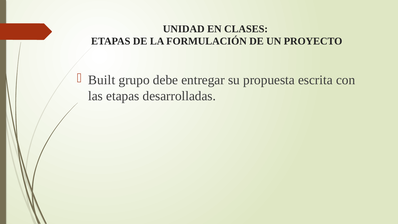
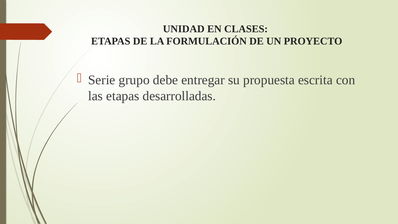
Built: Built -> Serie
